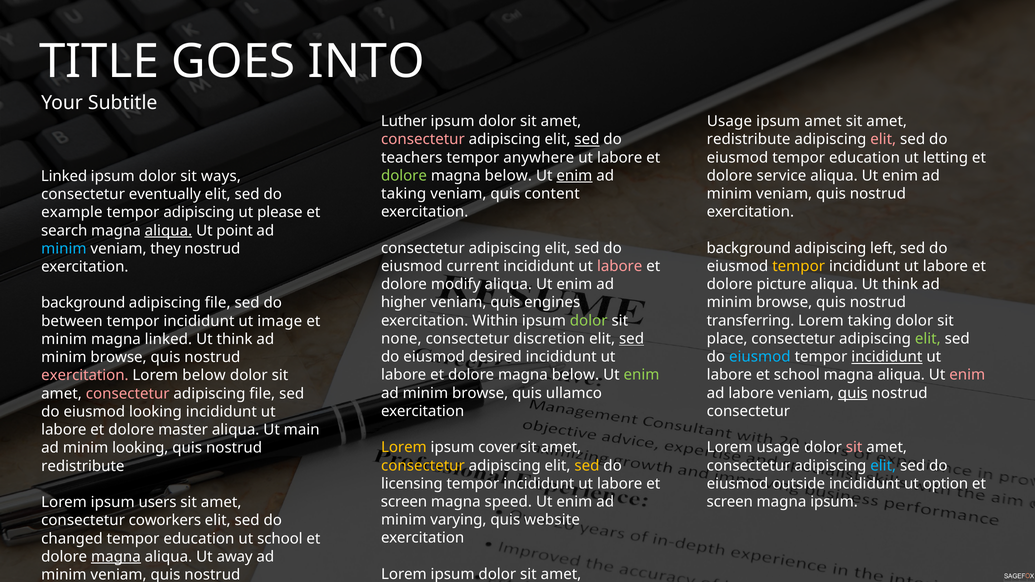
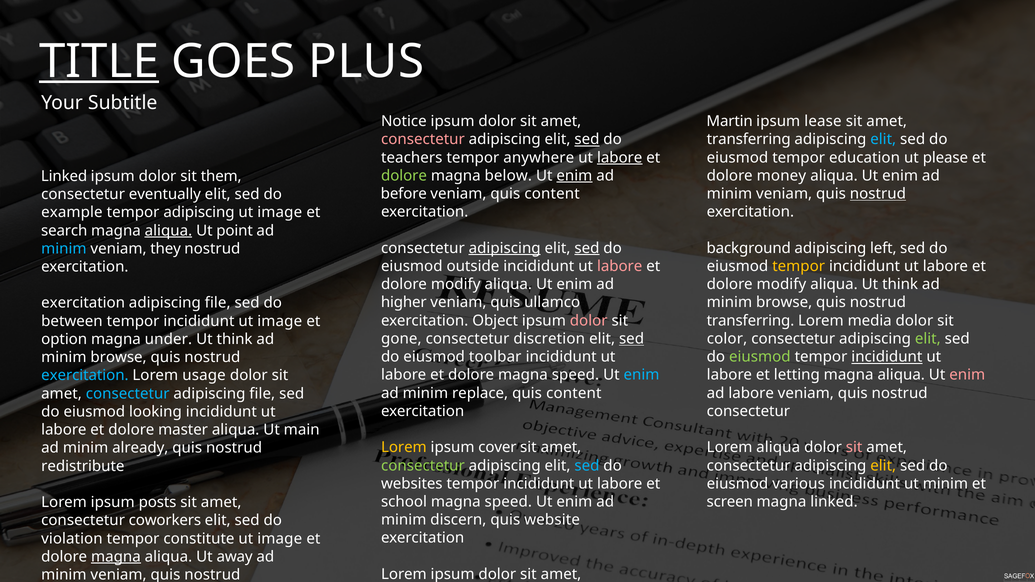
TITLE underline: none -> present
INTO: INTO -> PLUS
Luther: Luther -> Notice
Usage at (729, 121): Usage -> Martin
ipsum amet: amet -> lease
redistribute at (749, 139): redistribute -> transferring
elit at (883, 139) colour: pink -> light blue
labore at (620, 158) underline: none -> present
letting: letting -> please
service: service -> money
ways: ways -> them
taking at (404, 194): taking -> before
nostrud at (878, 194) underline: none -> present
please at (280, 212): please -> image
adipiscing at (505, 248) underline: none -> present
sed at (587, 248) underline: none -> present
current: current -> outside
picture at (781, 284): picture -> modify
engines: engines -> ullamco
background at (83, 303): background -> exercitation
Within: Within -> Object
dolor at (589, 321) colour: light green -> pink
Lorem taking: taking -> media
none: none -> gone
place: place -> color
minim at (64, 339): minim -> option
magna linked: linked -> under
desired: desired -> toolbar
eiusmod at (760, 357) colour: light blue -> light green
below at (575, 375): below -> speed
enim at (642, 375) colour: light green -> light blue
et school: school -> letting
exercitation at (85, 376) colour: pink -> light blue
Lorem below: below -> usage
browse at (480, 393): browse -> replace
ullamco at (574, 393): ullamco -> content
quis at (853, 393) underline: present -> none
consectetur at (128, 394) colour: pink -> light blue
Lorem usage: usage -> aliqua
minim looking: looking -> already
consectetur at (423, 466) colour: yellow -> light green
sed at (587, 466) colour: yellow -> light blue
elit at (883, 466) colour: light blue -> yellow
licensing: licensing -> websites
outside: outside -> various
ut option: option -> minim
screen at (404, 502): screen -> school
magna ipsum: ipsum -> linked
users: users -> posts
varying: varying -> discern
changed: changed -> violation
education at (199, 539): education -> constitute
school at (280, 539): school -> image
